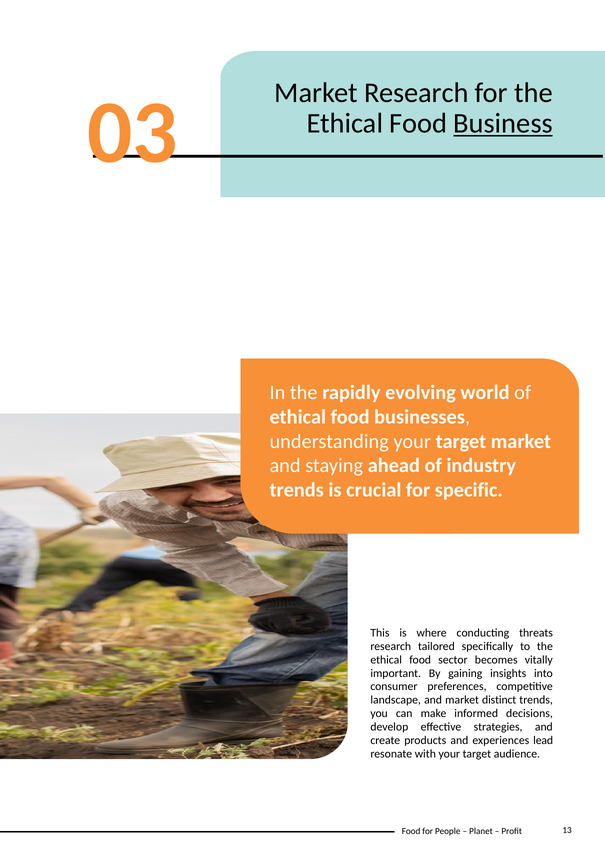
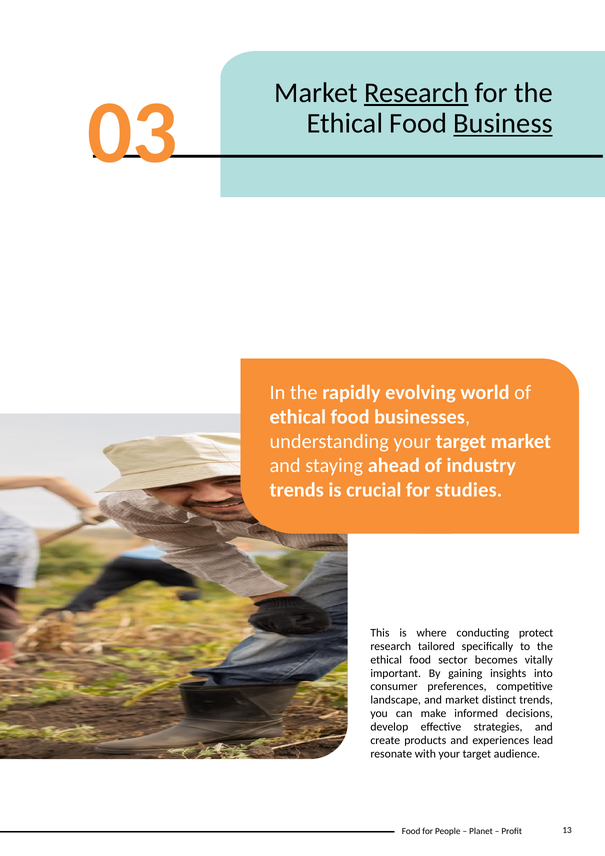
Research at (416, 93) underline: none -> present
specific: specific -> studies
threats: threats -> protect
